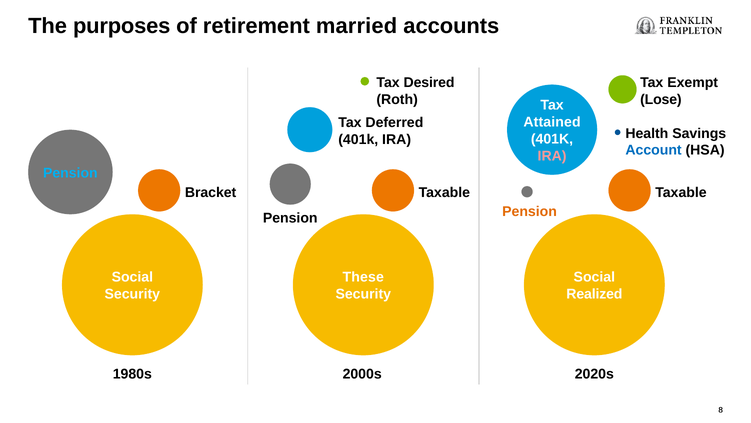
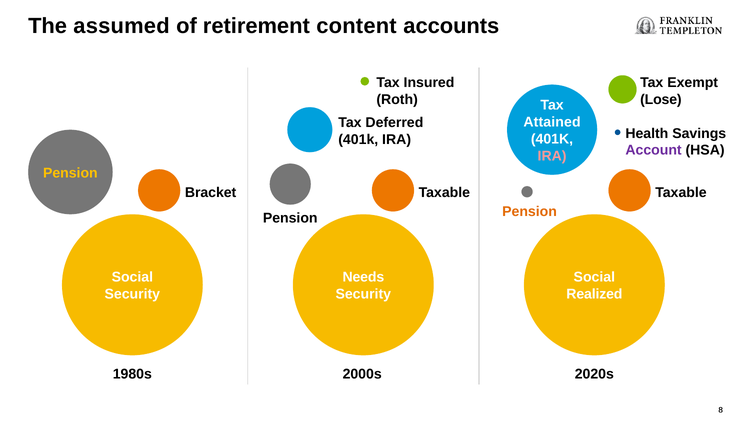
purposes: purposes -> assumed
married: married -> content
Desired: Desired -> Insured
Account colour: blue -> purple
Pension at (70, 173) colour: light blue -> yellow
These: These -> Needs
